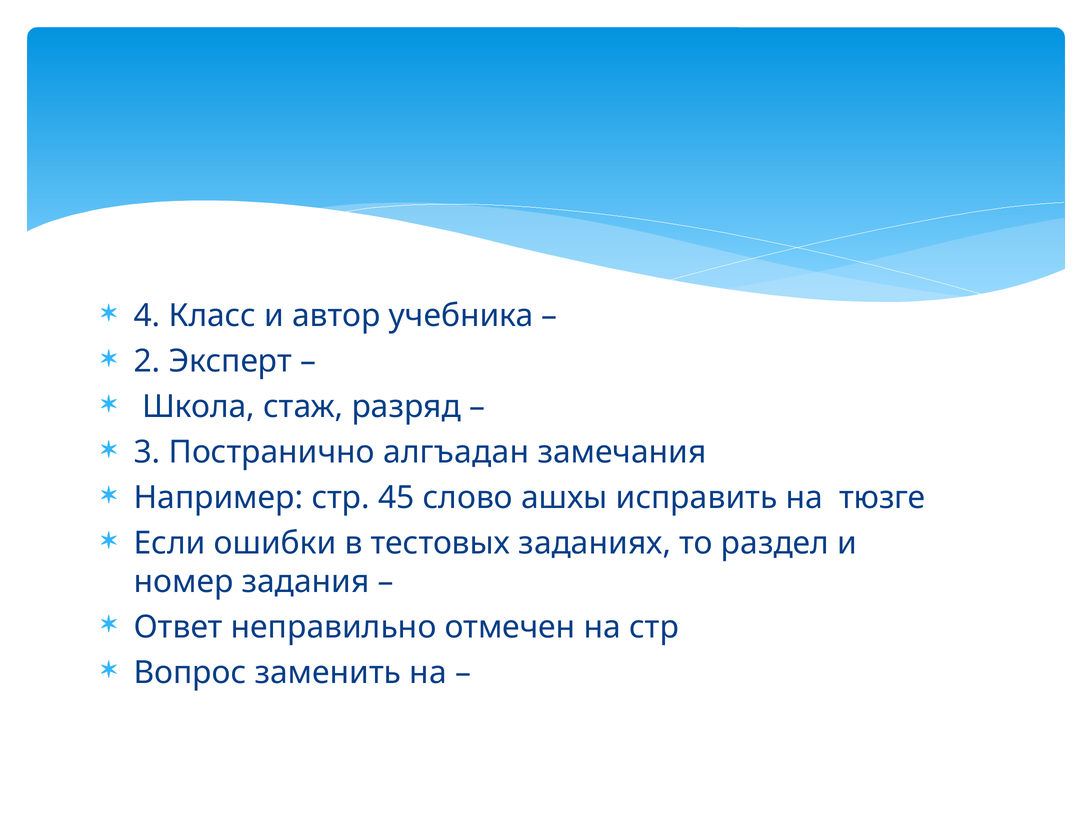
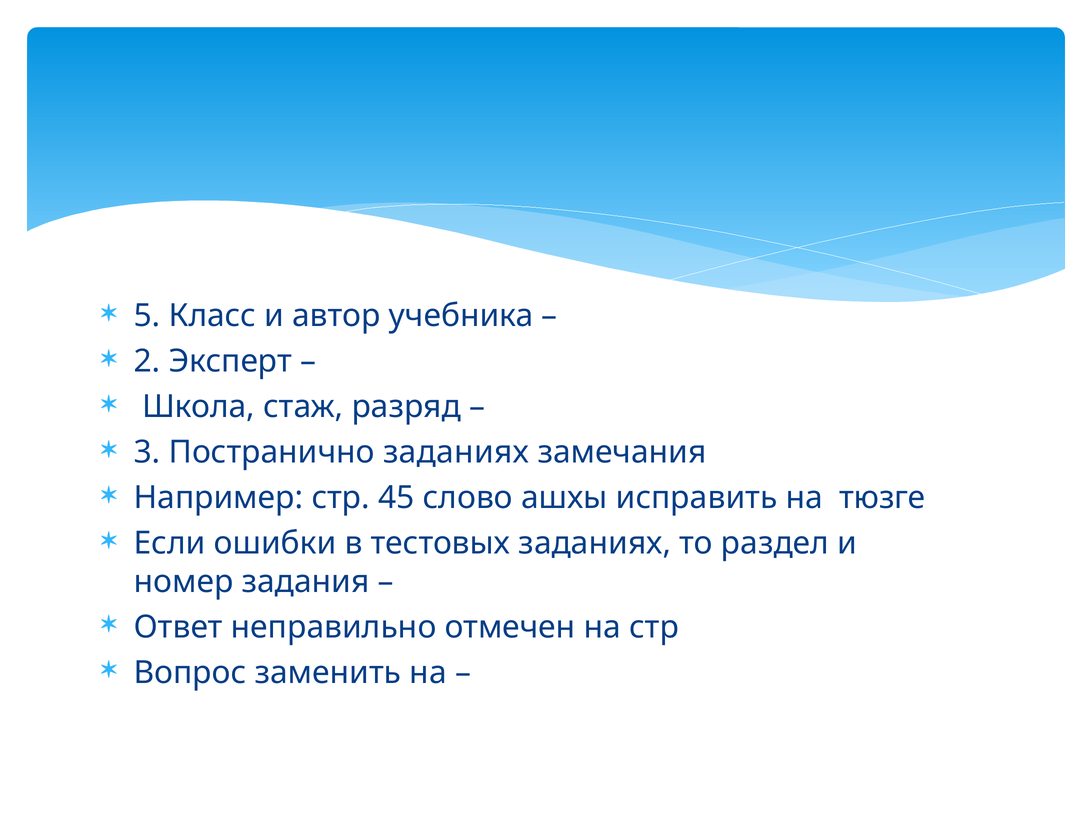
4: 4 -> 5
Постранично алгъадан: алгъадан -> заданиях
